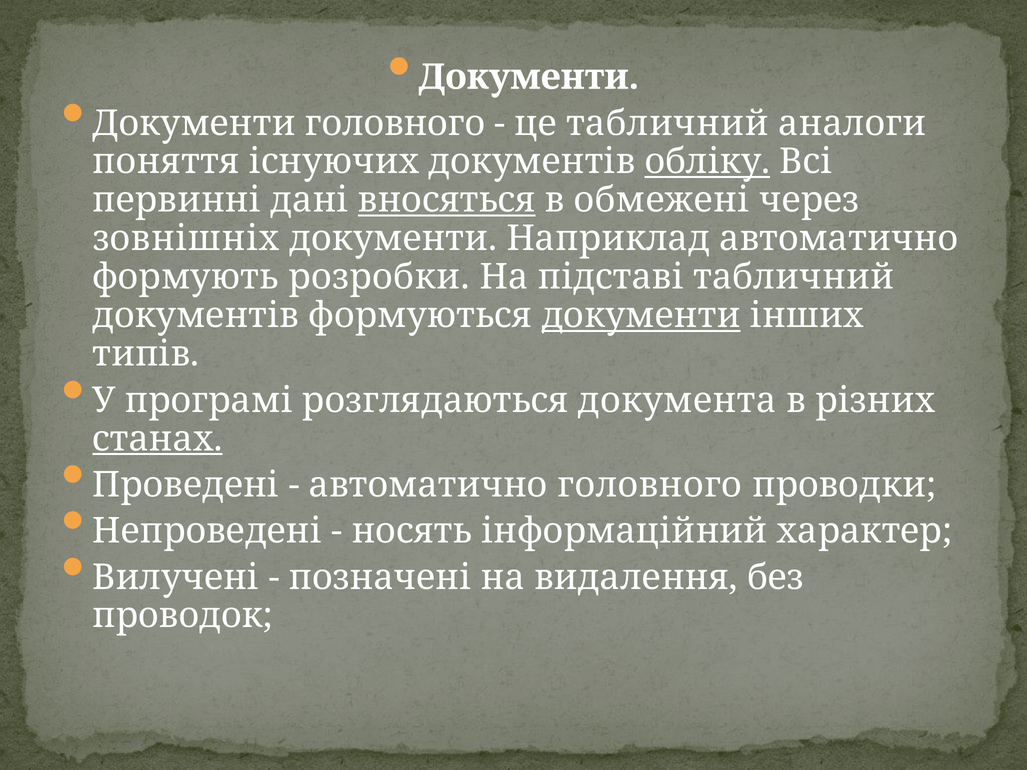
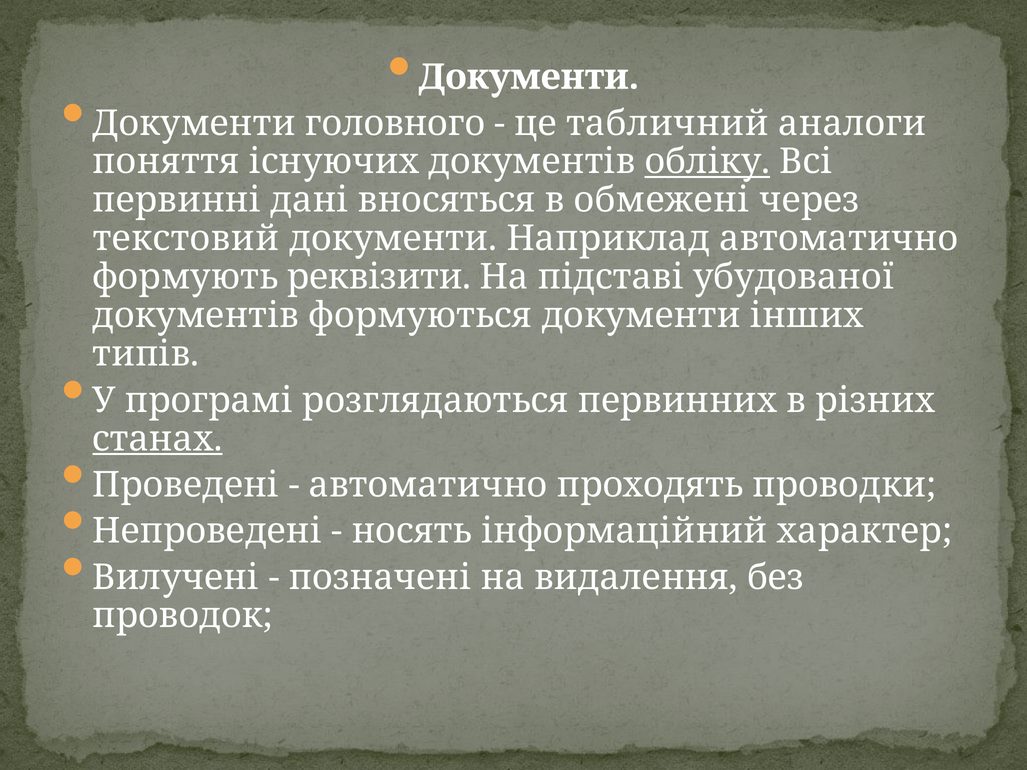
вносяться underline: present -> none
зовнішніх: зовнішніх -> текстовий
розробки: розробки -> реквізити
підставі табличний: табличний -> убудованої
документи at (641, 316) underline: present -> none
документа: документа -> первинних
автоматично головного: головного -> проходять
